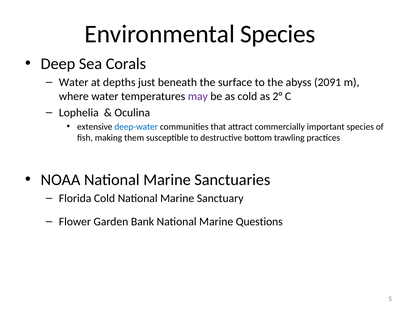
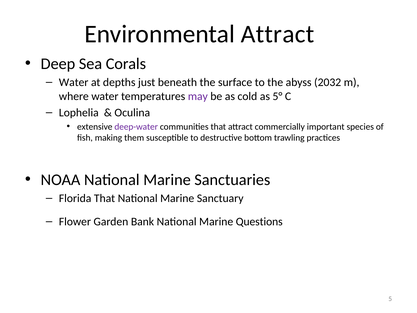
Environmental Species: Species -> Attract
2091: 2091 -> 2032
2°: 2° -> 5°
deep-water colour: blue -> purple
Florida Cold: Cold -> That
